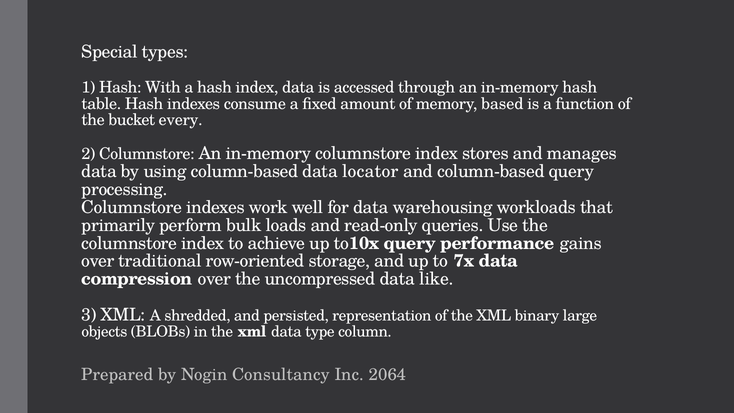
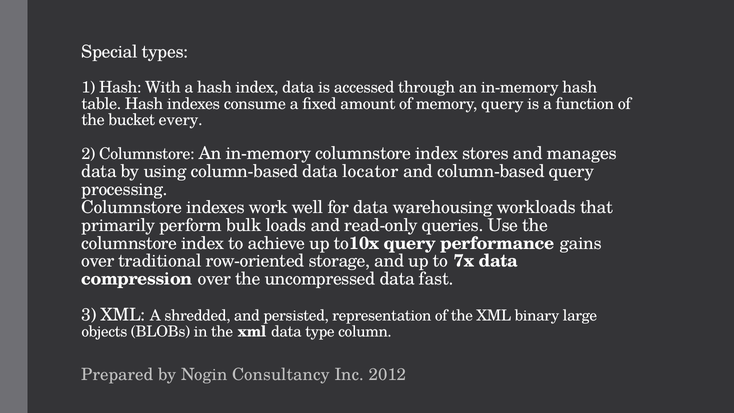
memory based: based -> query
like: like -> fast
2064: 2064 -> 2012
